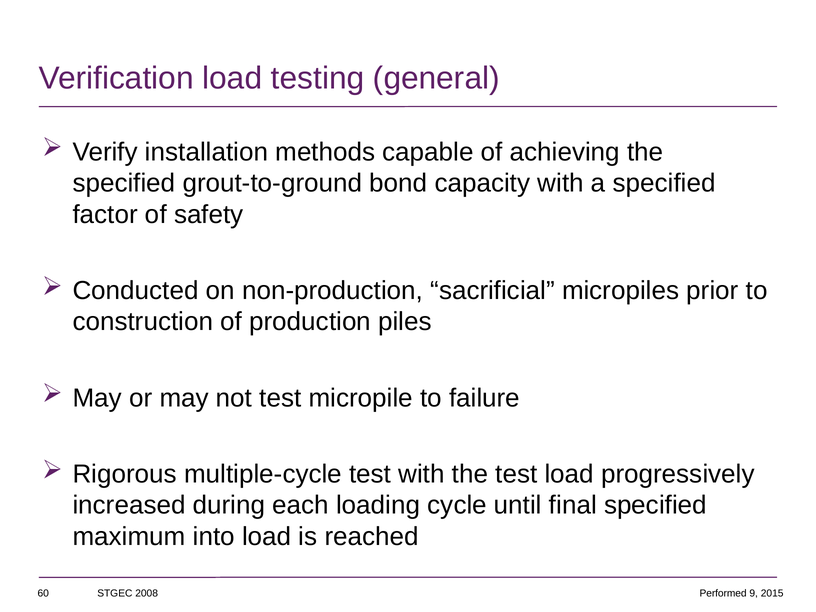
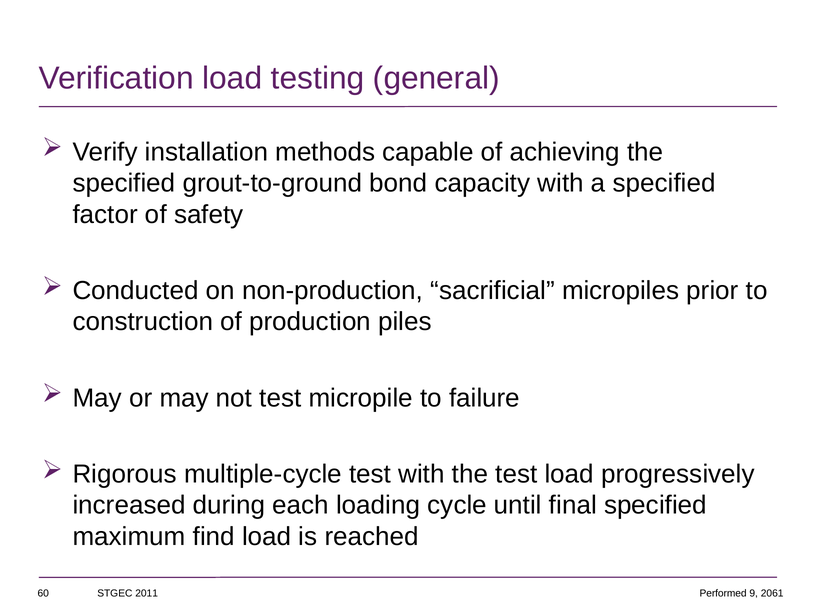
into: into -> find
2008: 2008 -> 2011
2015: 2015 -> 2061
